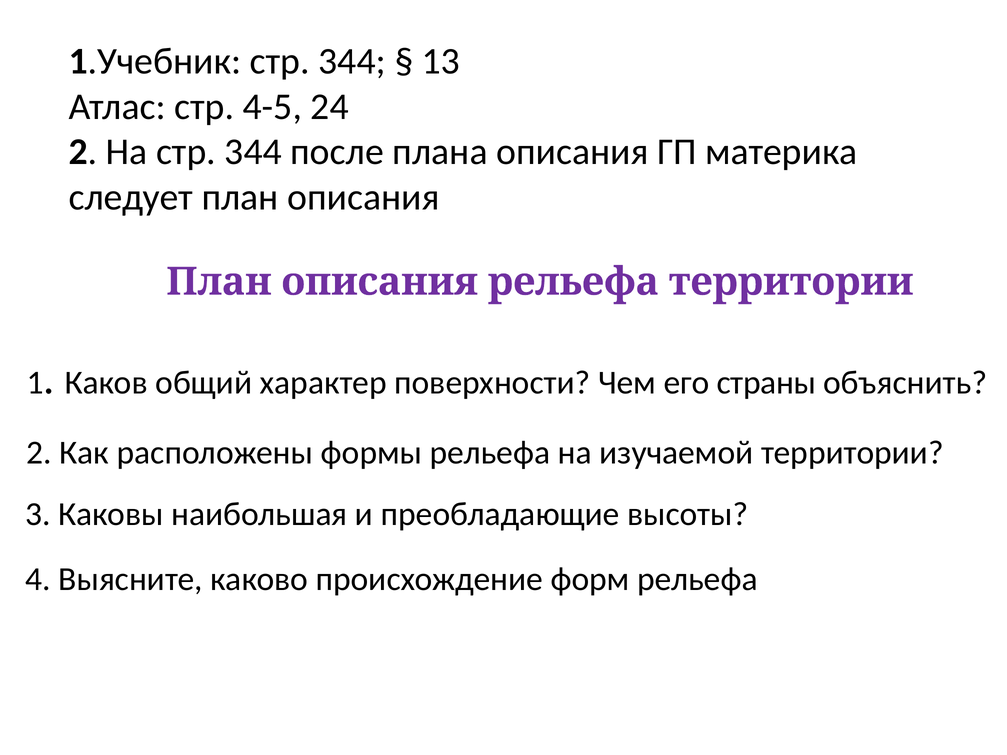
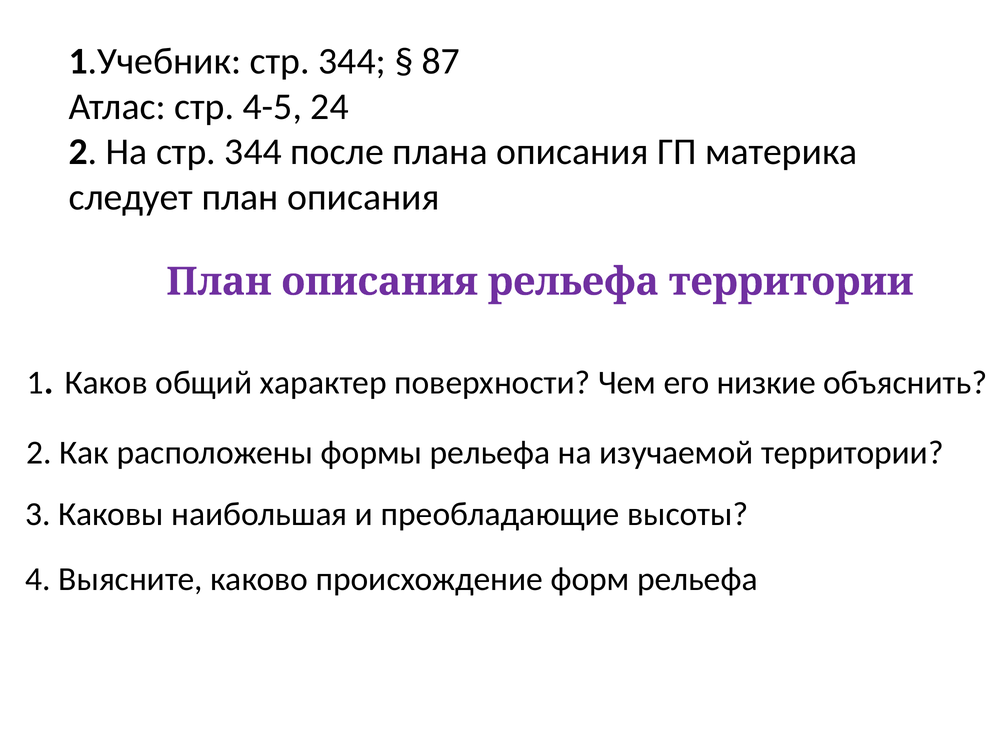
13: 13 -> 87
страны: страны -> низкие
